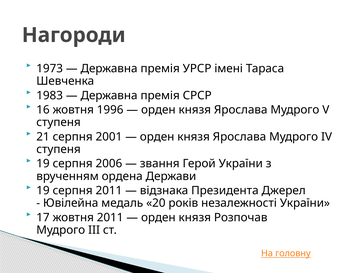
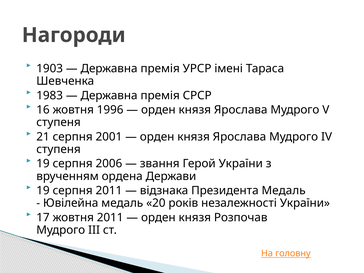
1973: 1973 -> 1903
Президента Джерел: Джерел -> Медаль
